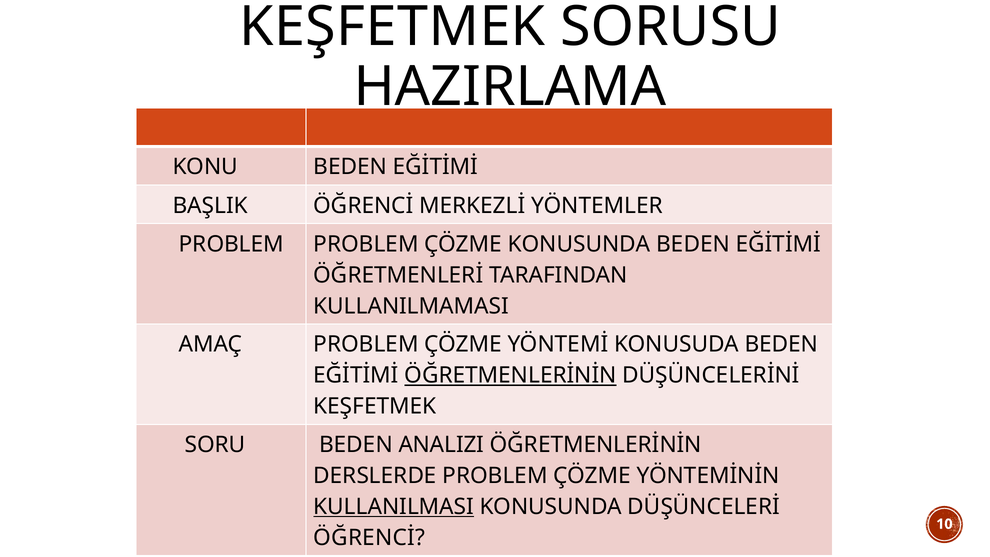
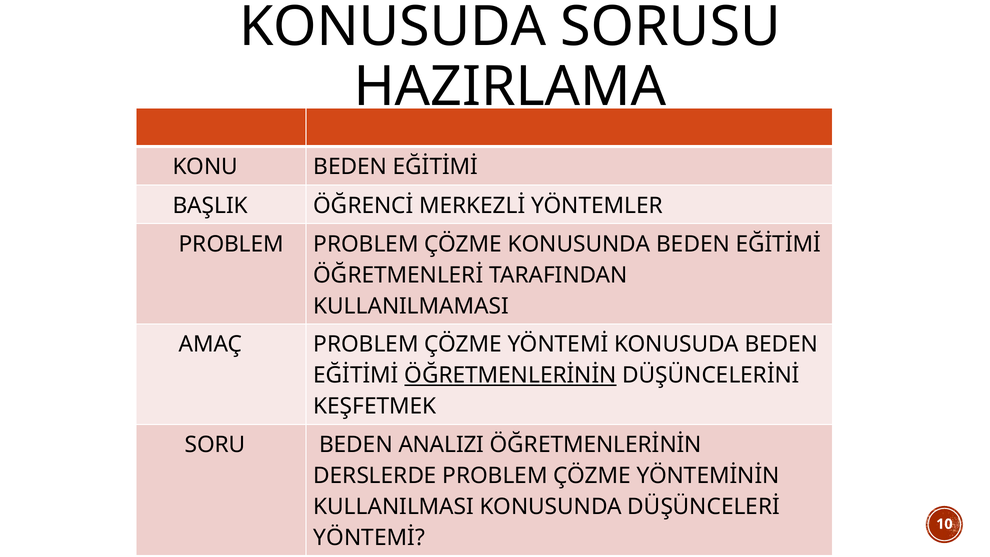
KEŞFETMEK at (392, 27): KEŞFETMEK -> KONUSUDA
KULLANILMASI underline: present -> none
ÖĞRENCİ at (369, 538): ÖĞRENCİ -> YÖNTEMİ
